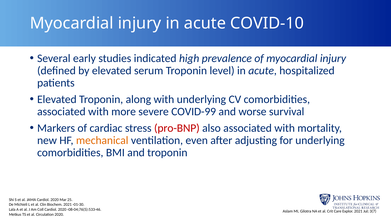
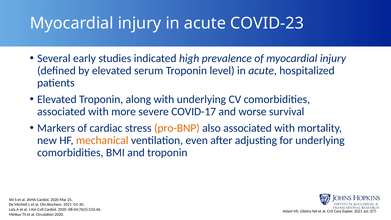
COVID-10: COVID-10 -> COVID-23
COVID-99: COVID-99 -> COVID-17
pro-BNP colour: red -> orange
